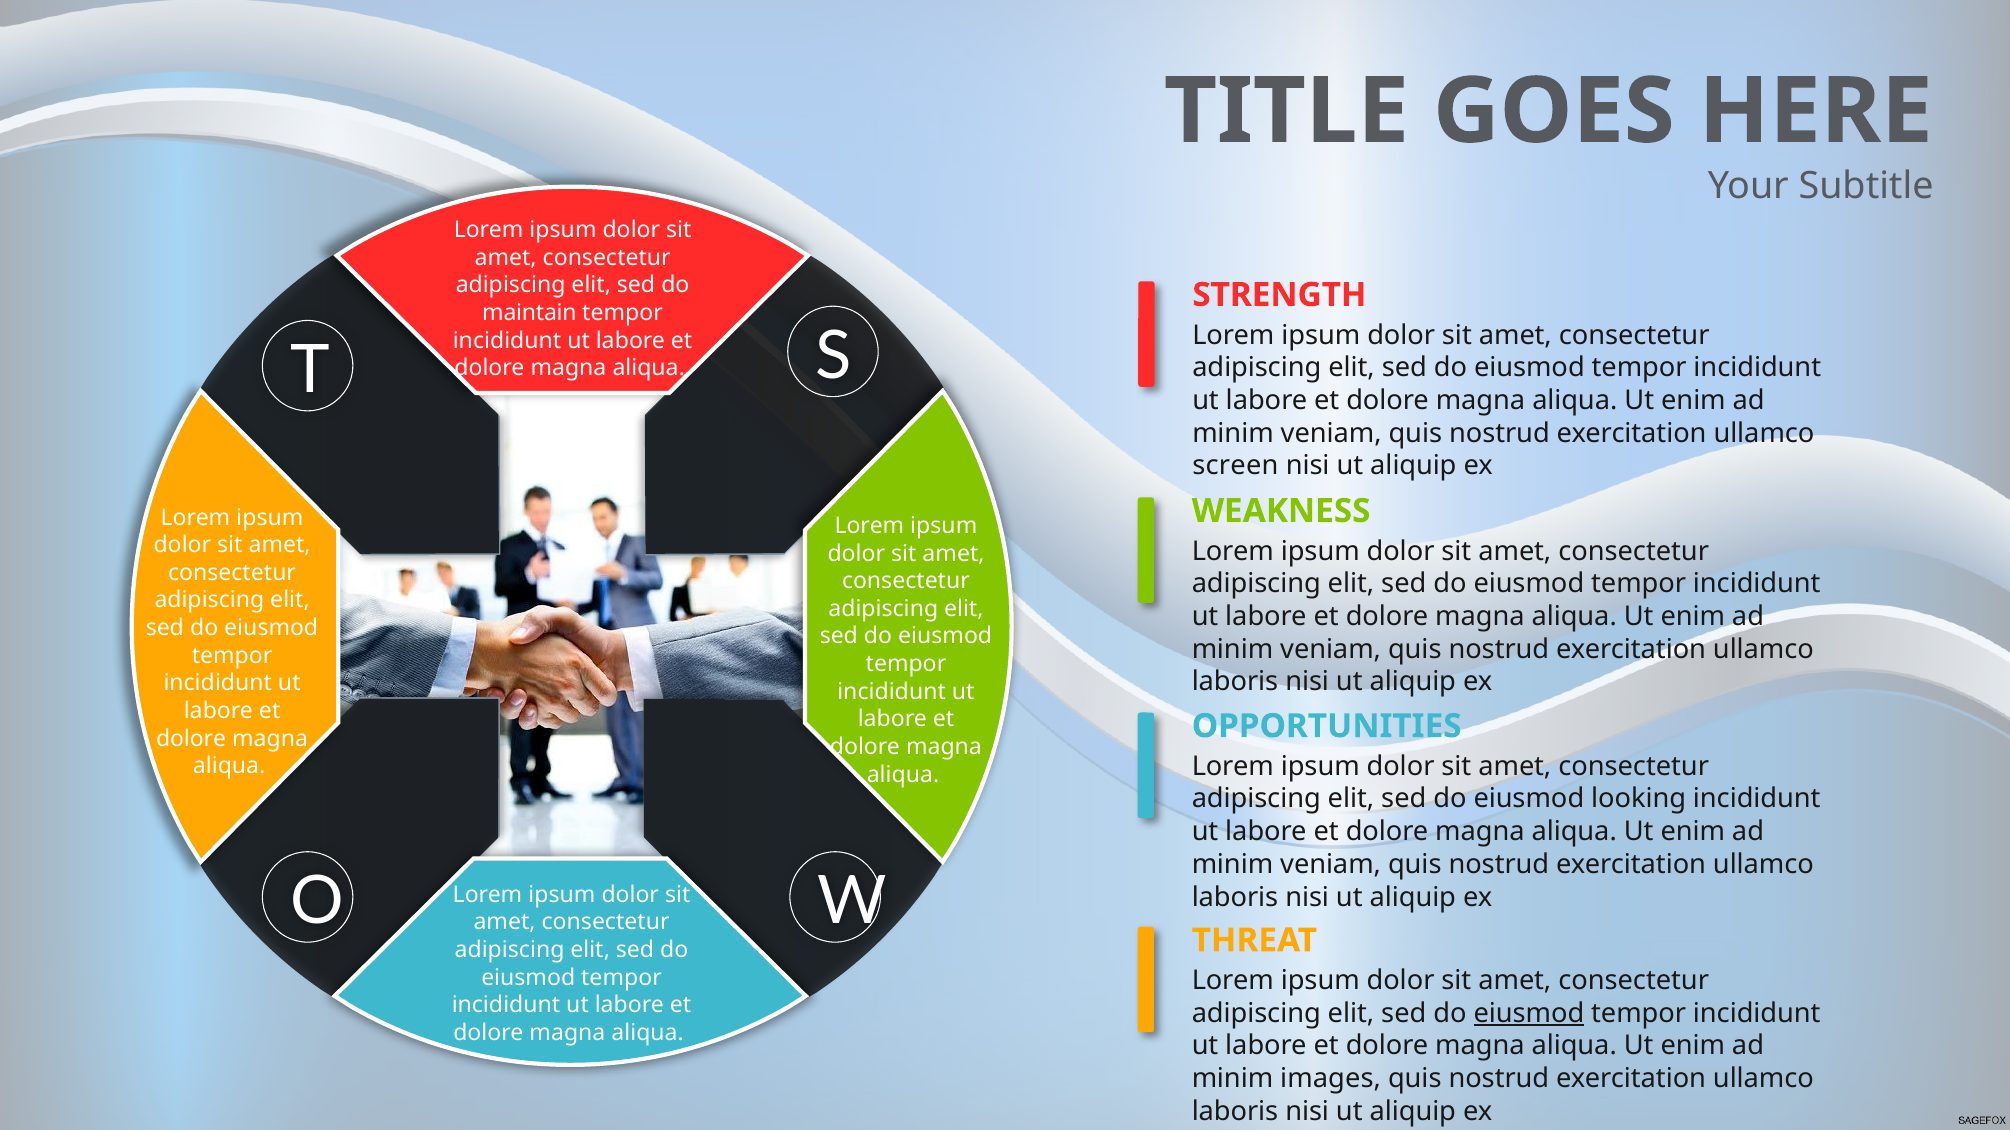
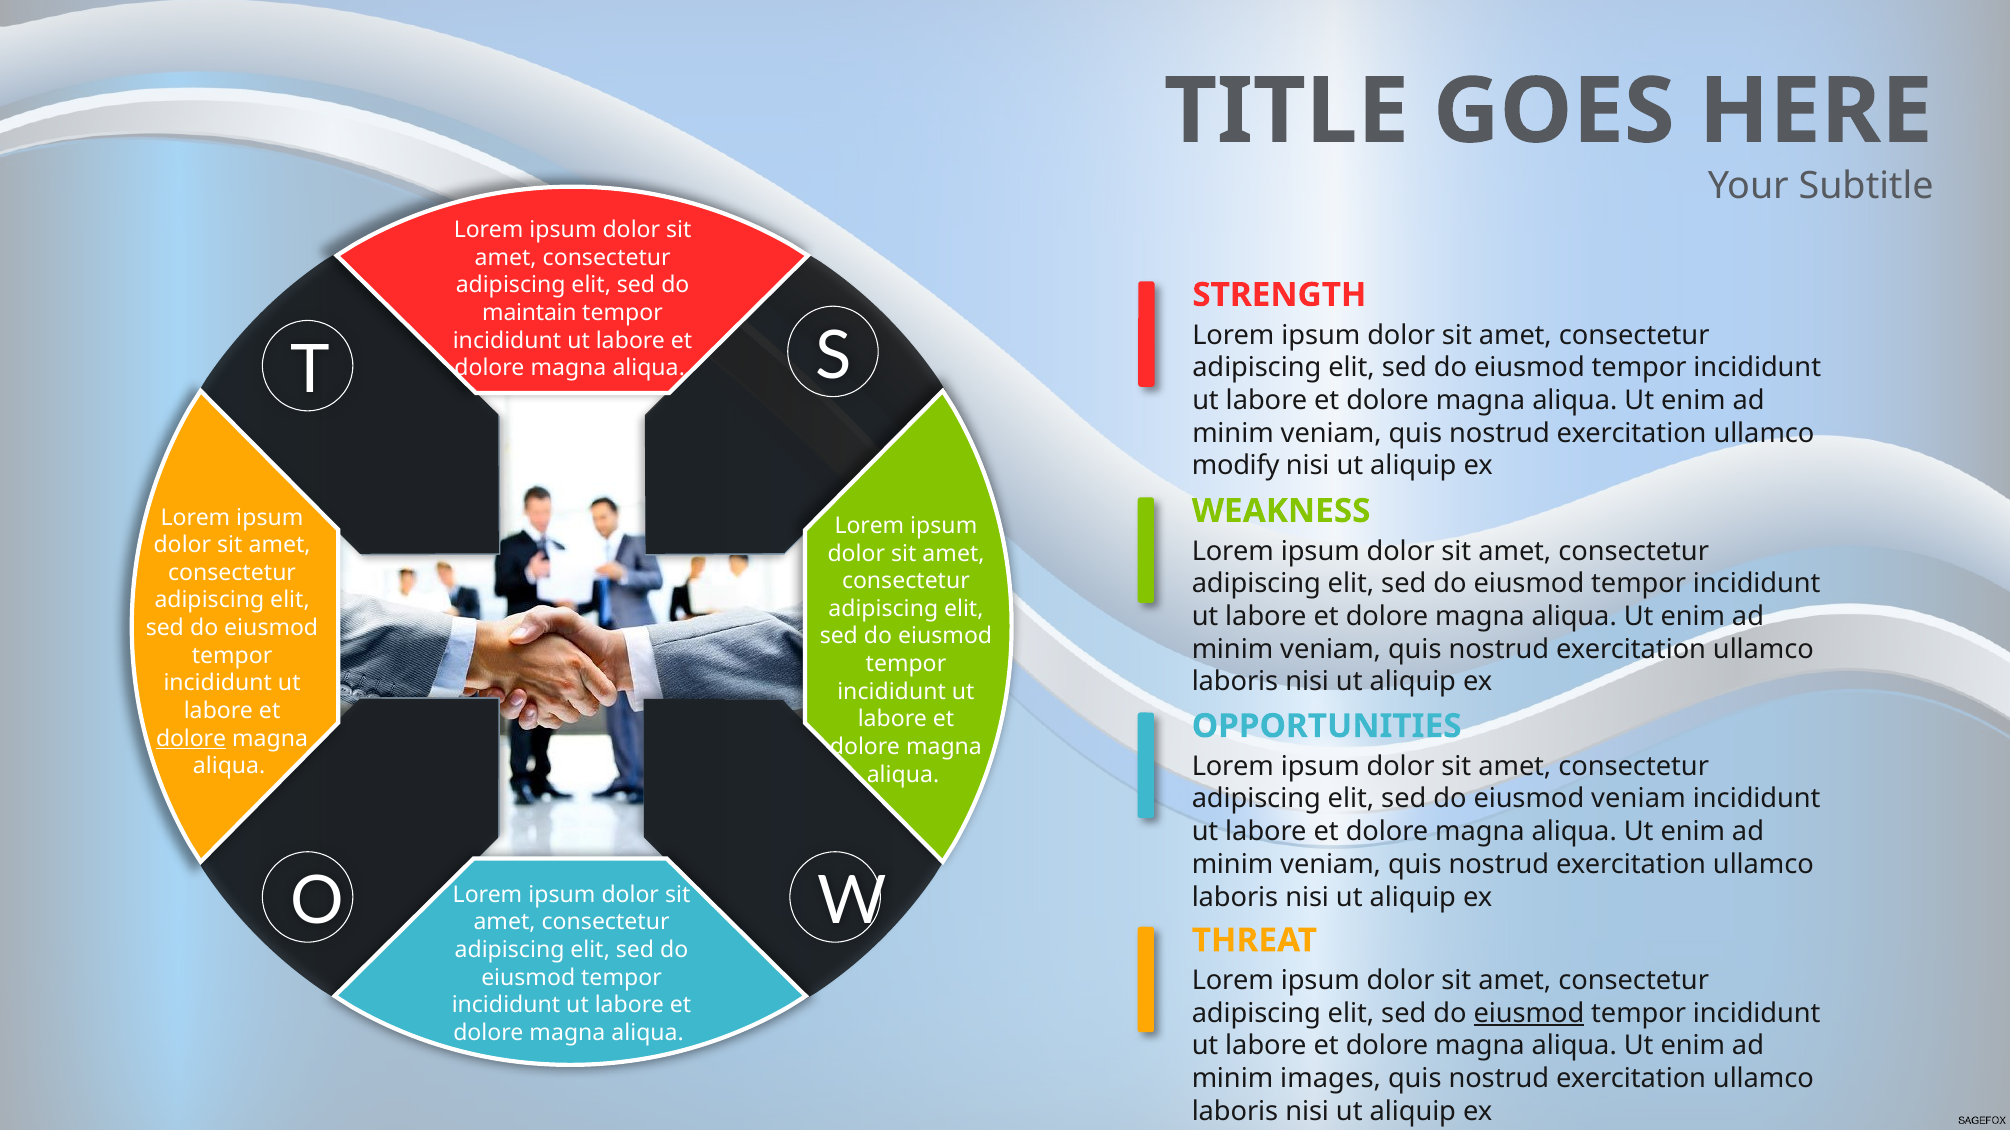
screen: screen -> modify
dolore at (191, 739) underline: none -> present
eiusmod looking: looking -> veniam
